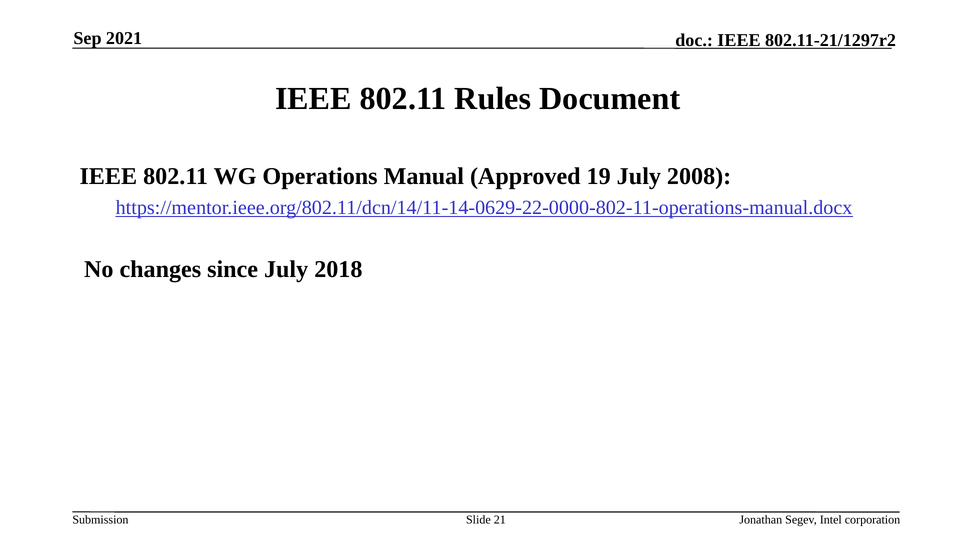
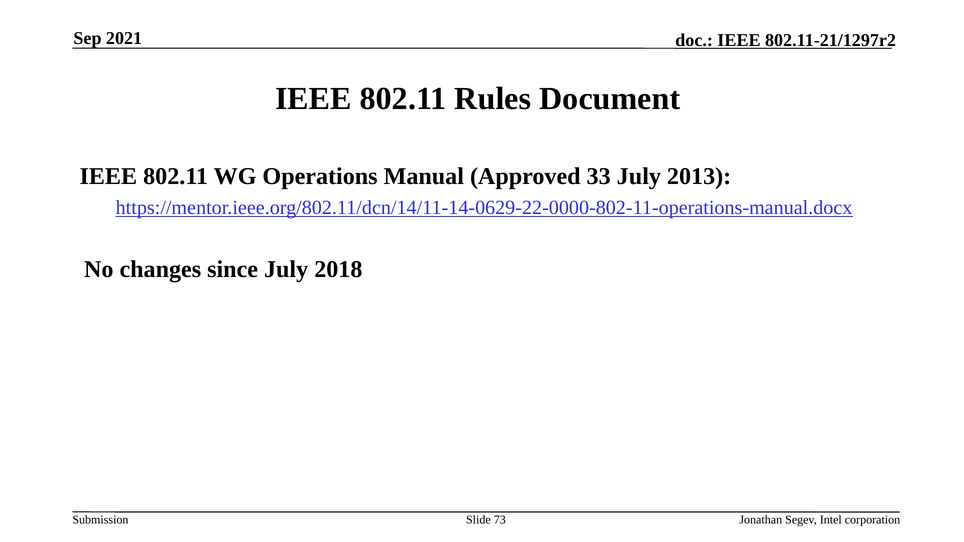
19: 19 -> 33
2008: 2008 -> 2013
21: 21 -> 73
